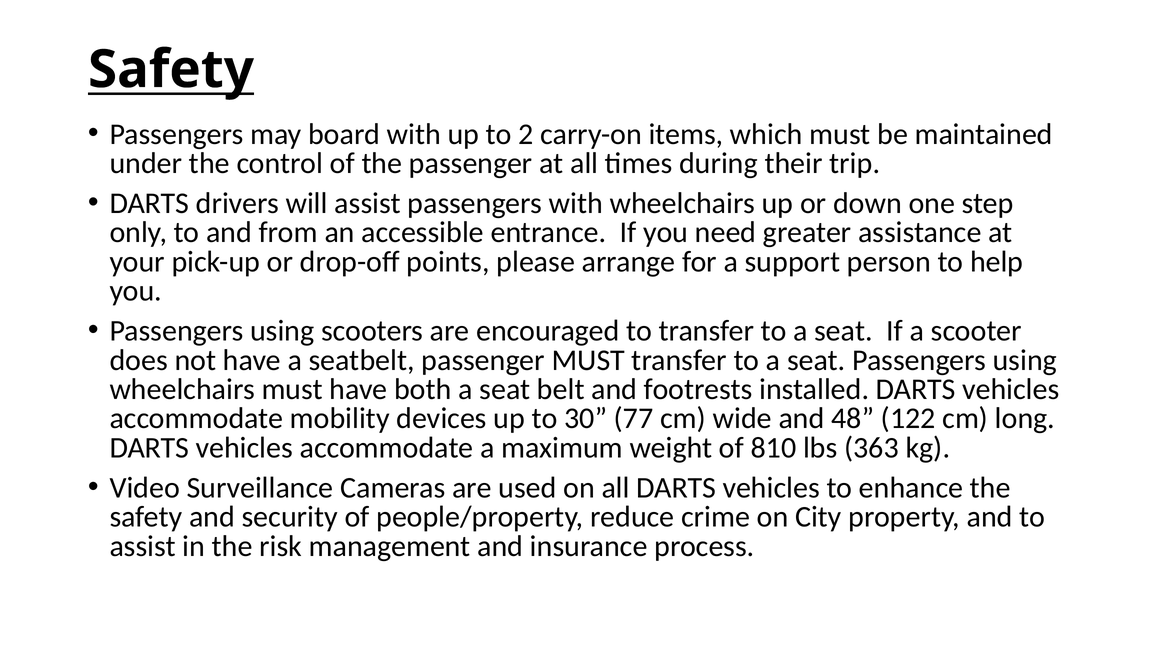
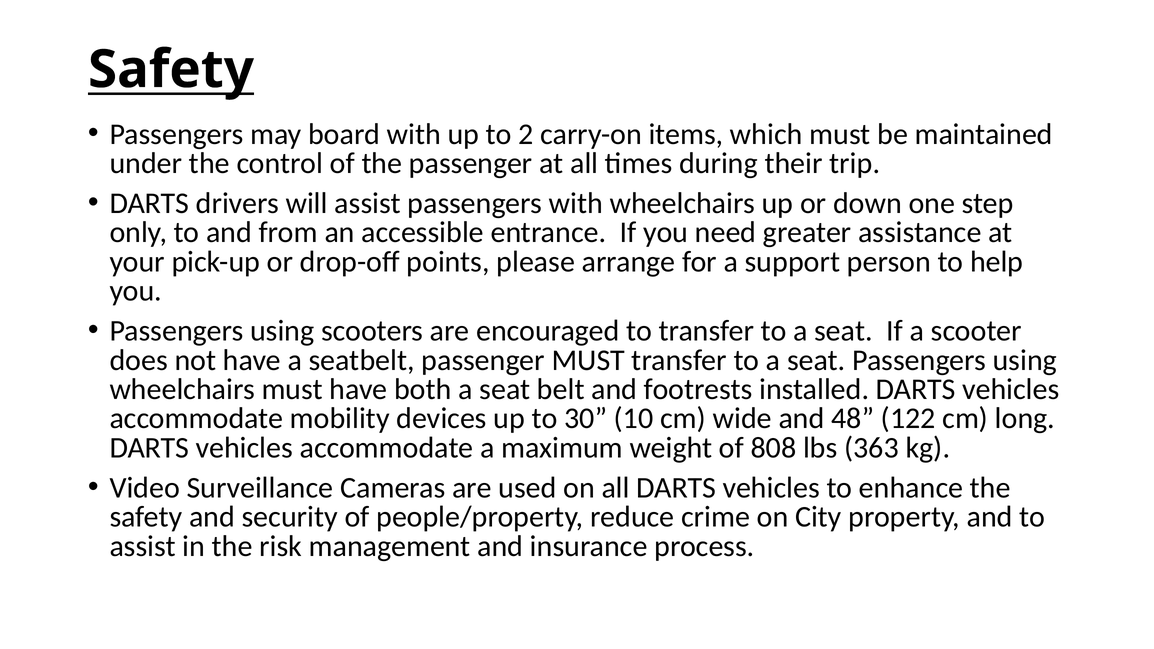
77: 77 -> 10
810: 810 -> 808
